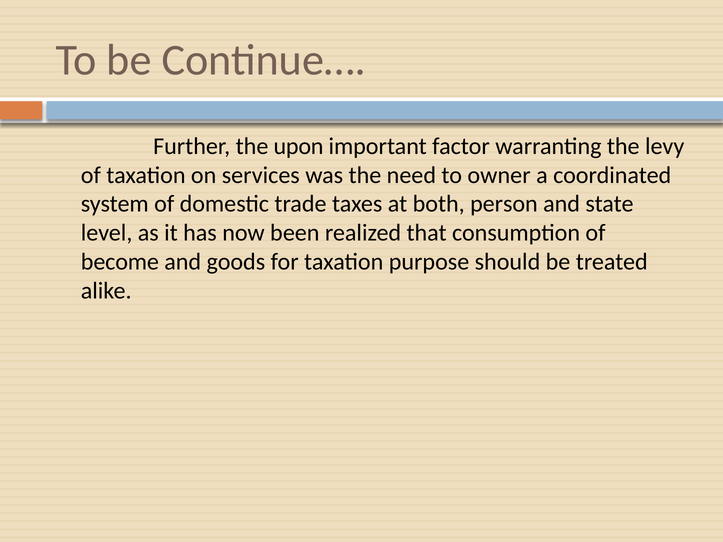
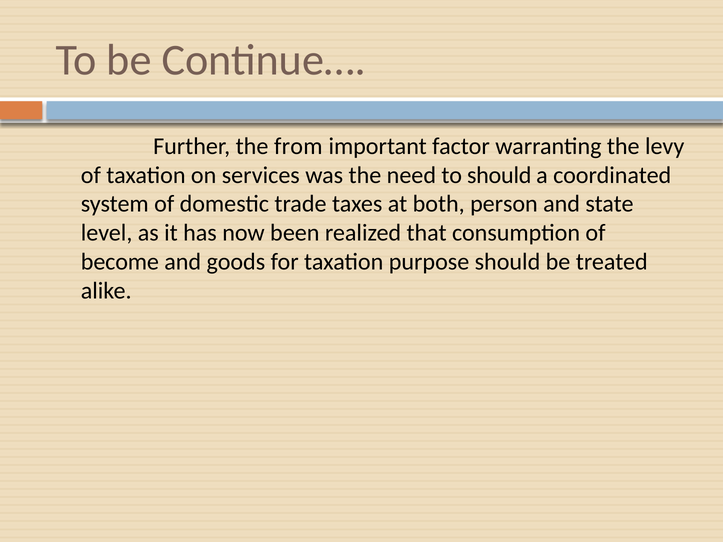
upon: upon -> from
to owner: owner -> should
